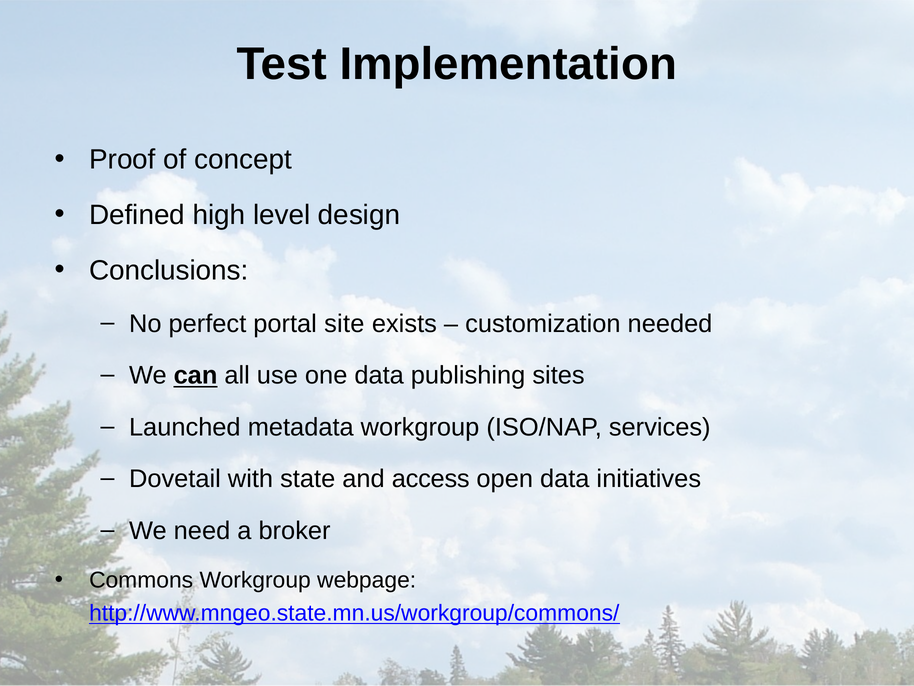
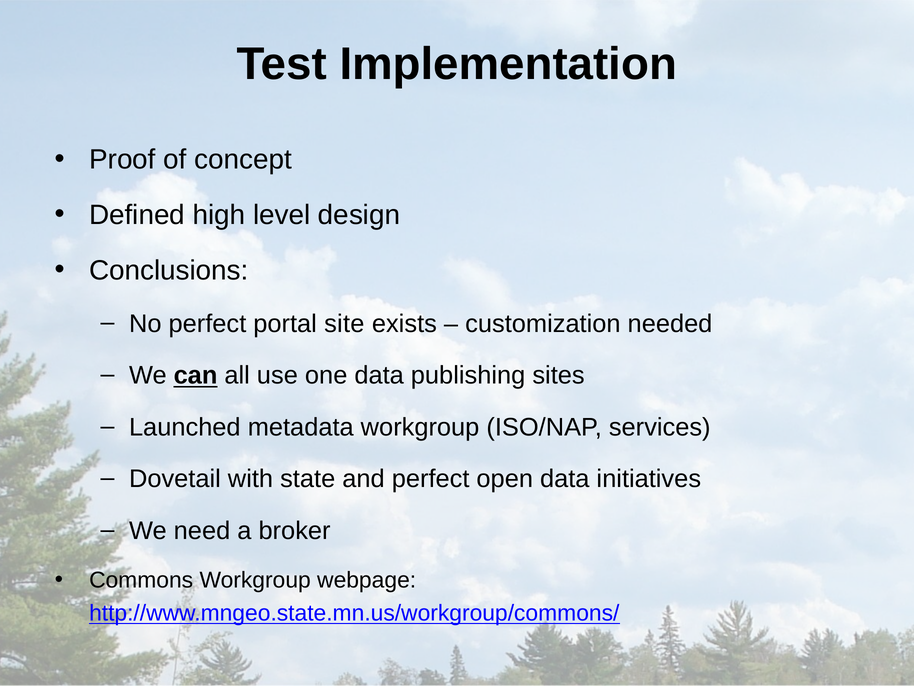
and access: access -> perfect
